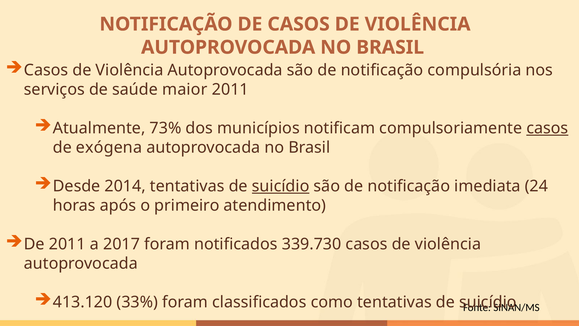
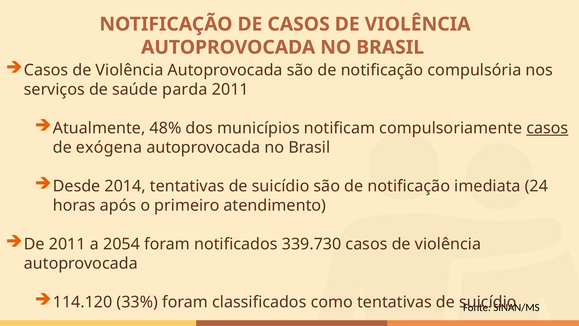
maior: maior -> parda
73%: 73% -> 48%
suicídio at (281, 186) underline: present -> none
2017: 2017 -> 2054
413.120: 413.120 -> 114.120
